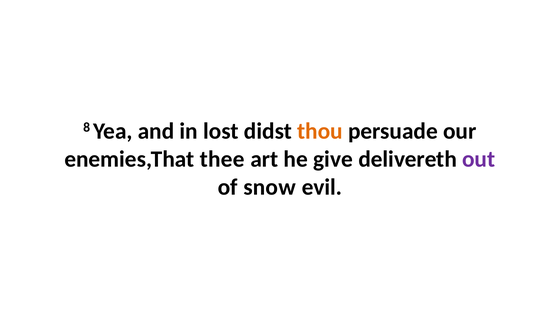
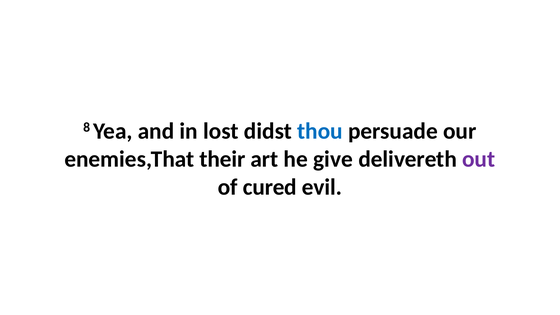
thou colour: orange -> blue
thee: thee -> their
snow: snow -> cured
